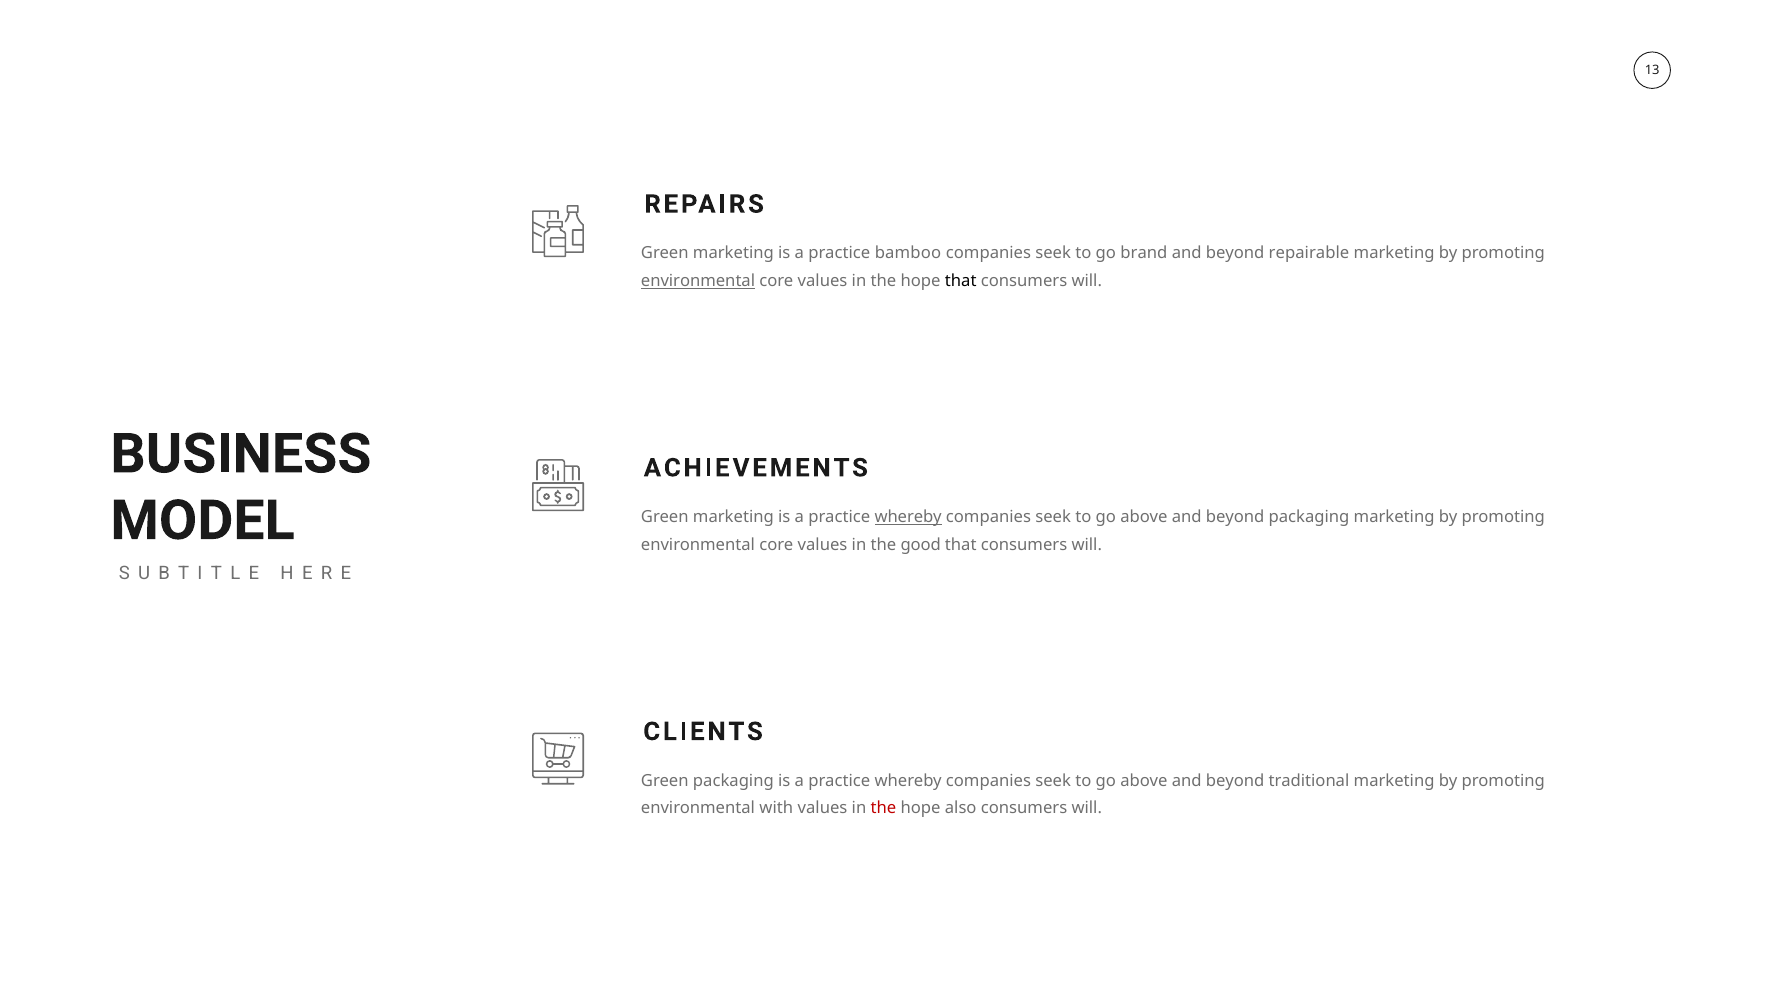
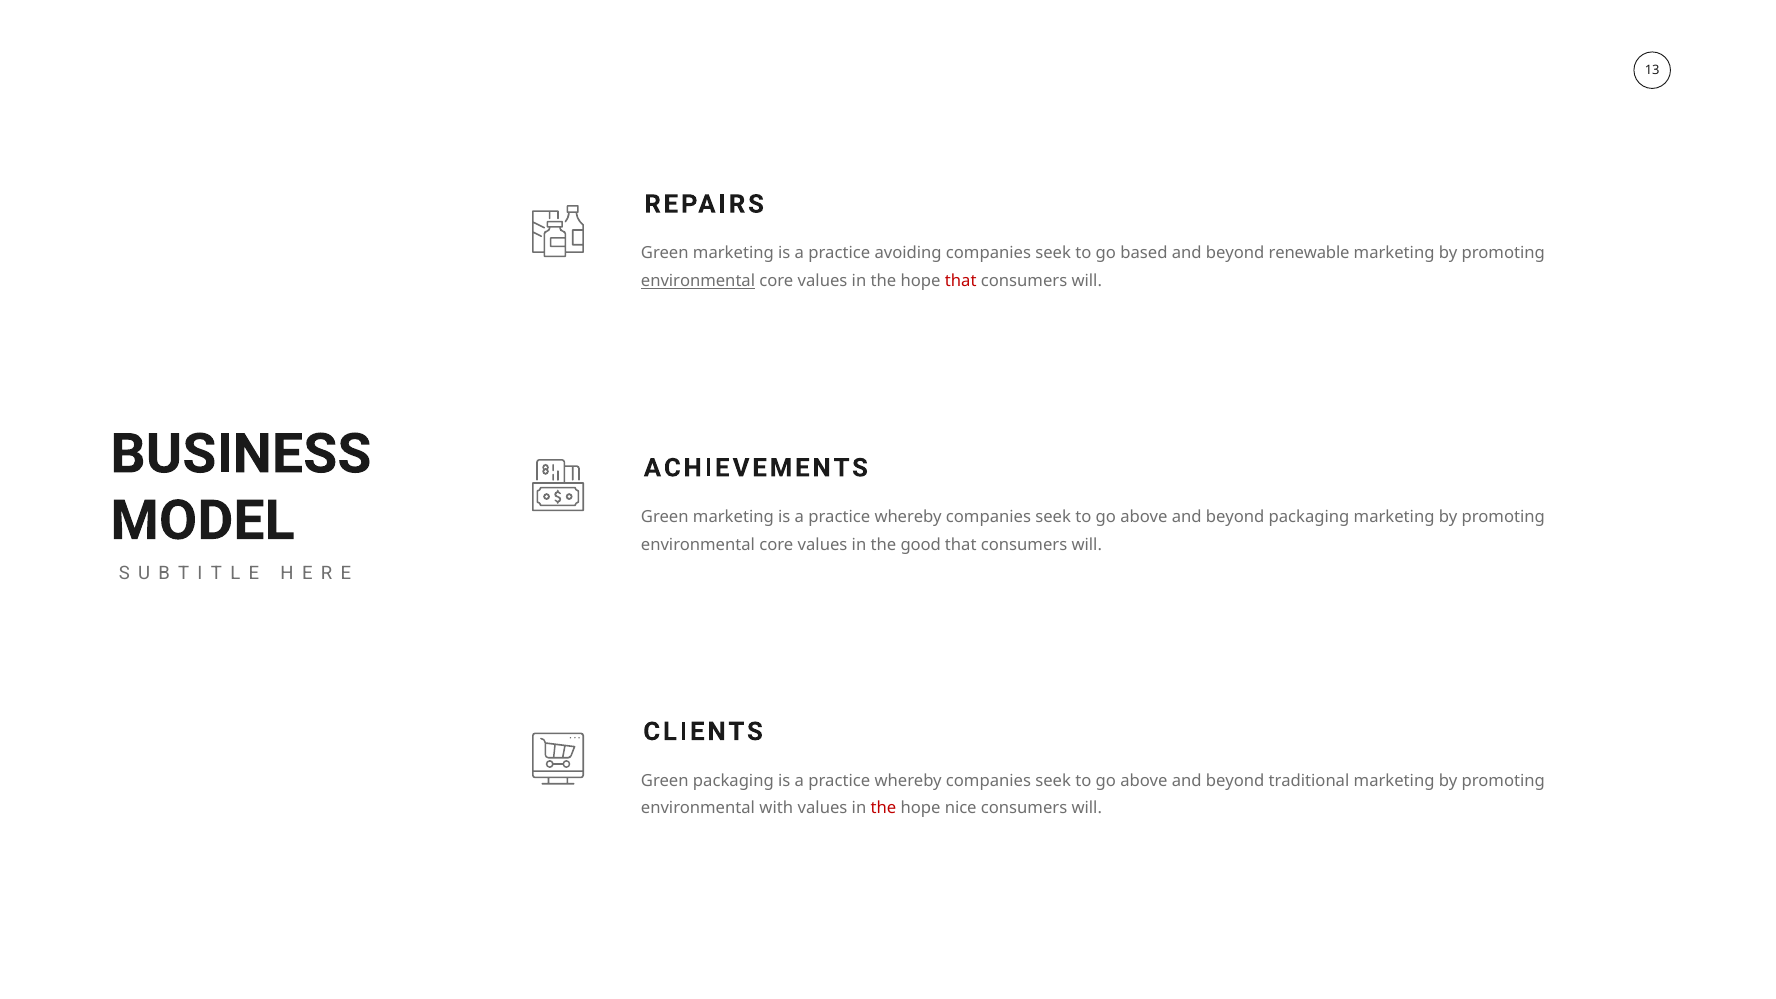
bamboo: bamboo -> avoiding
brand: brand -> based
repairable: repairable -> renewable
that at (961, 281) colour: black -> red
whereby at (908, 517) underline: present -> none
also: also -> nice
